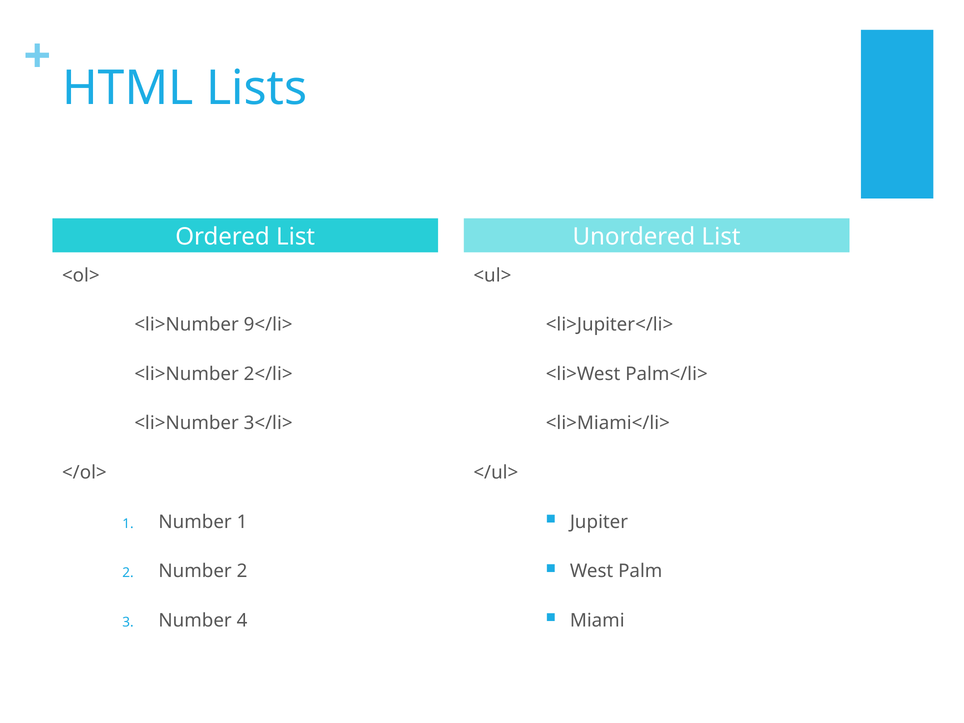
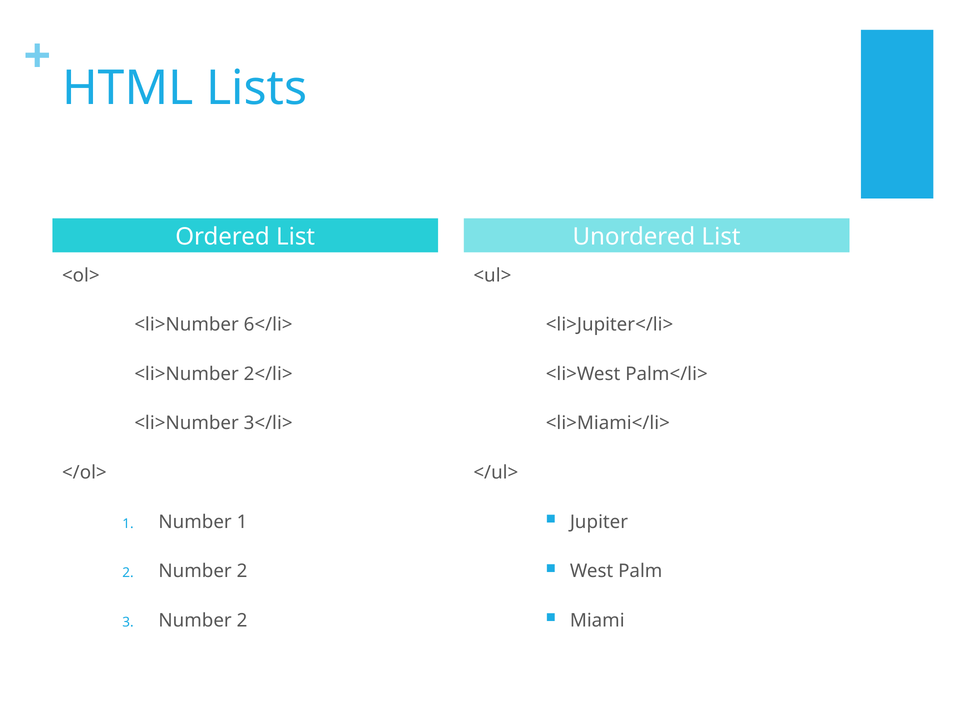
9</li>: 9</li> -> 6</li>
3 Number 4: 4 -> 2
